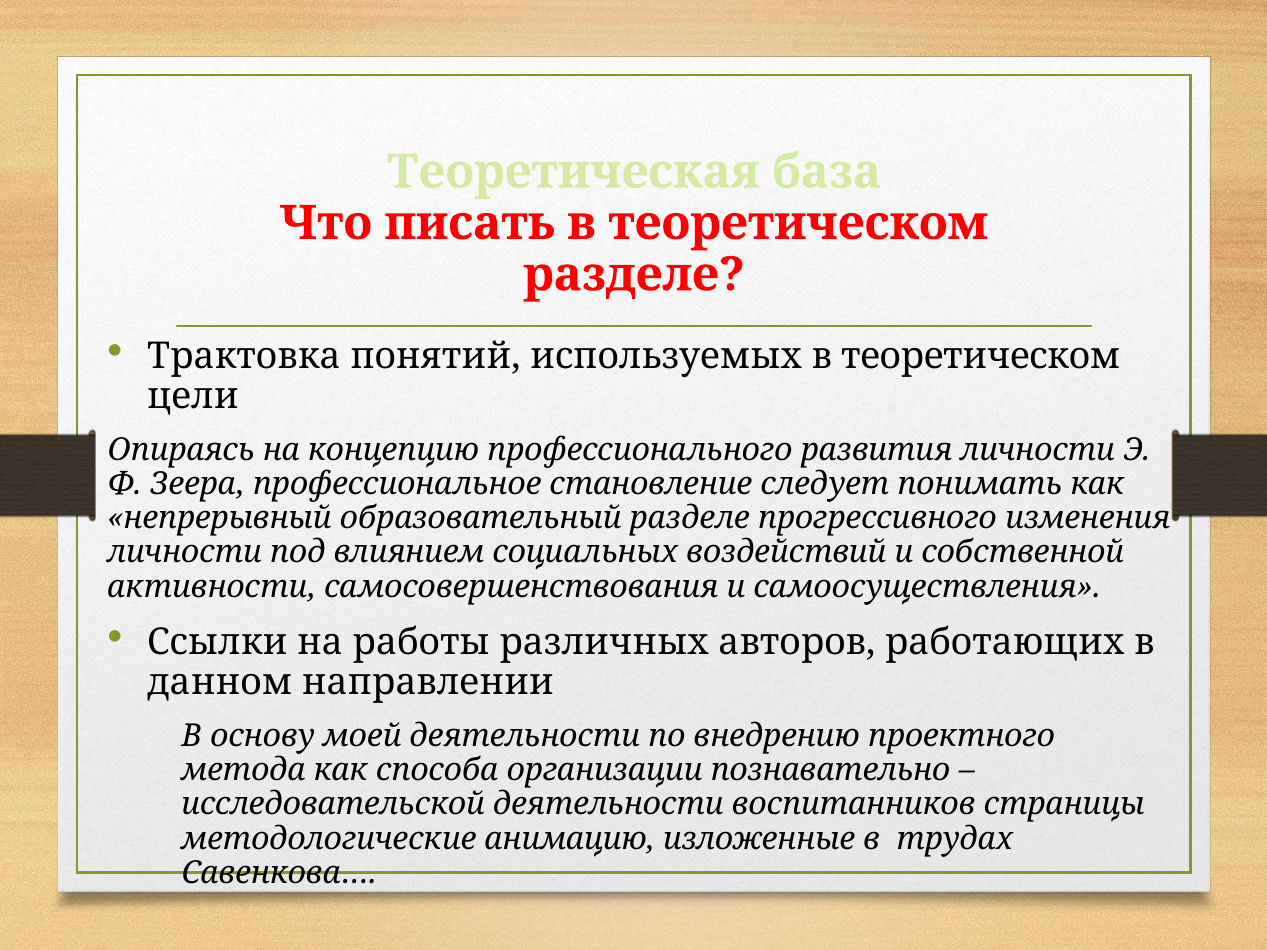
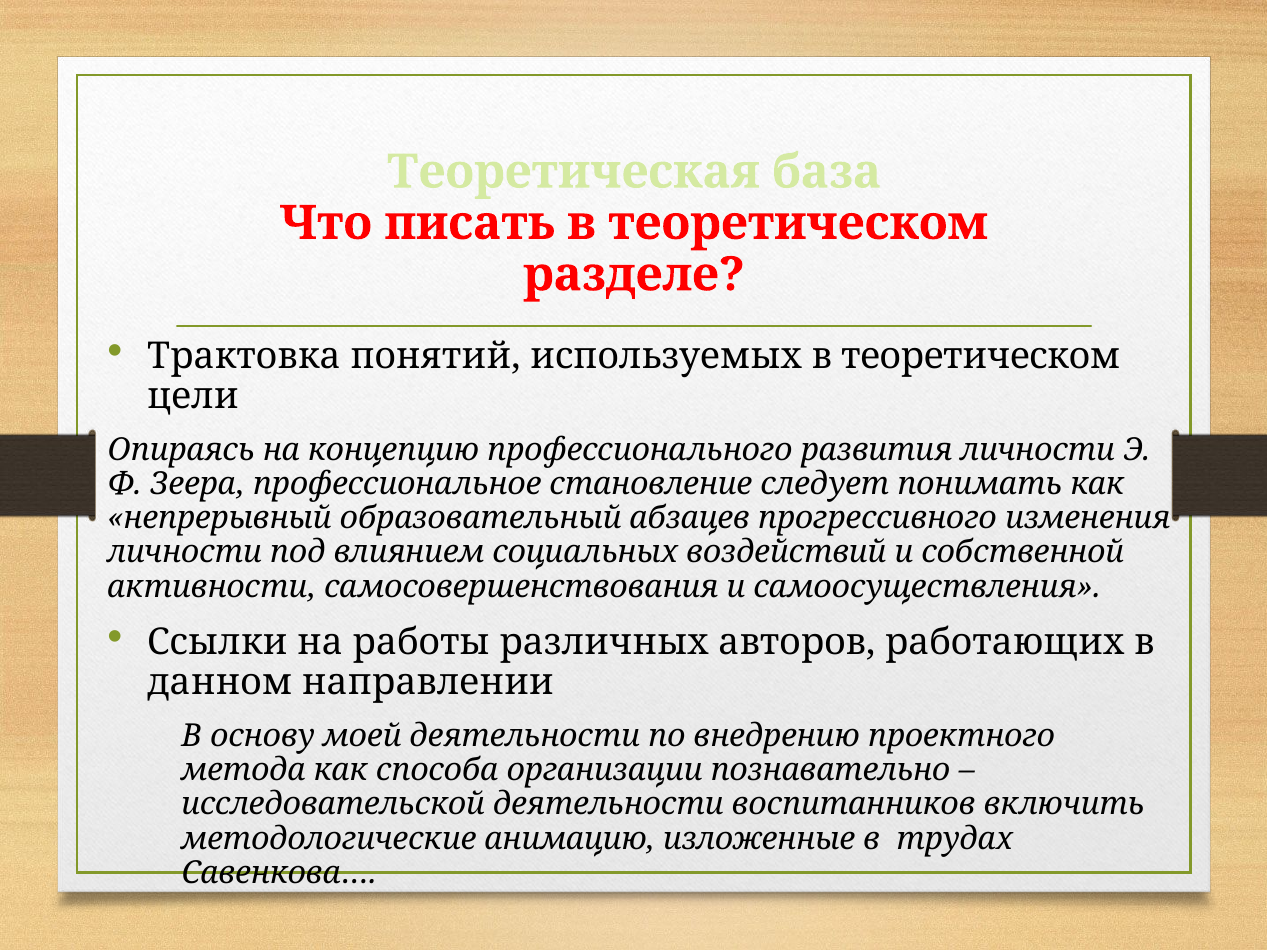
образовательный разделе: разделе -> абзацев
страницы: страницы -> включить
